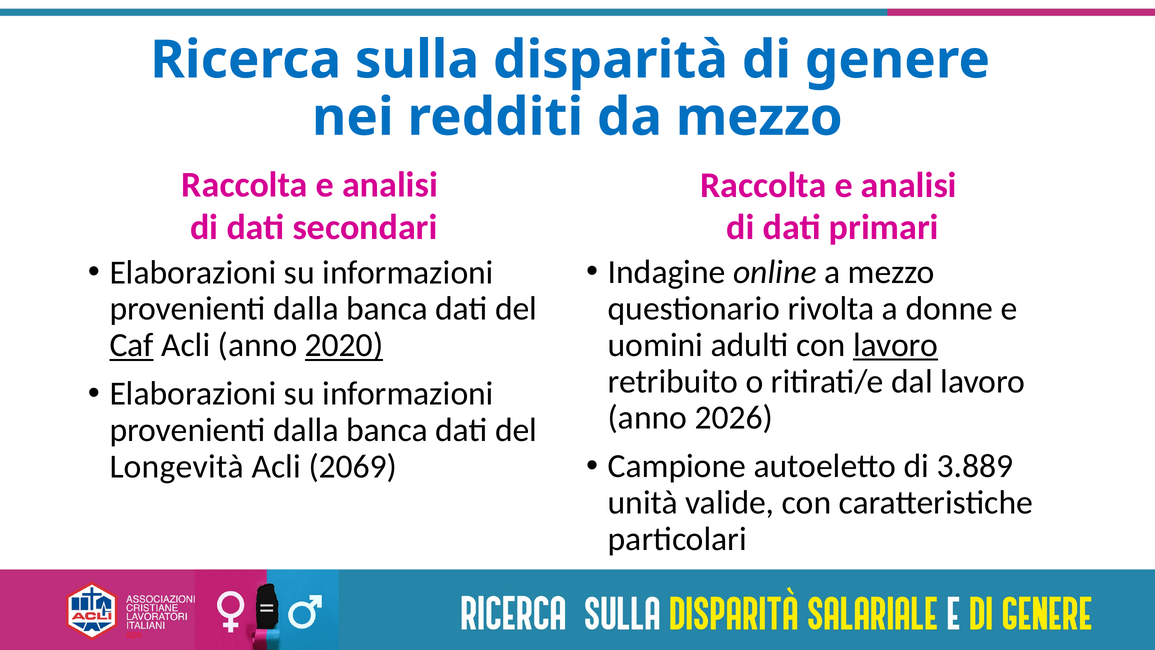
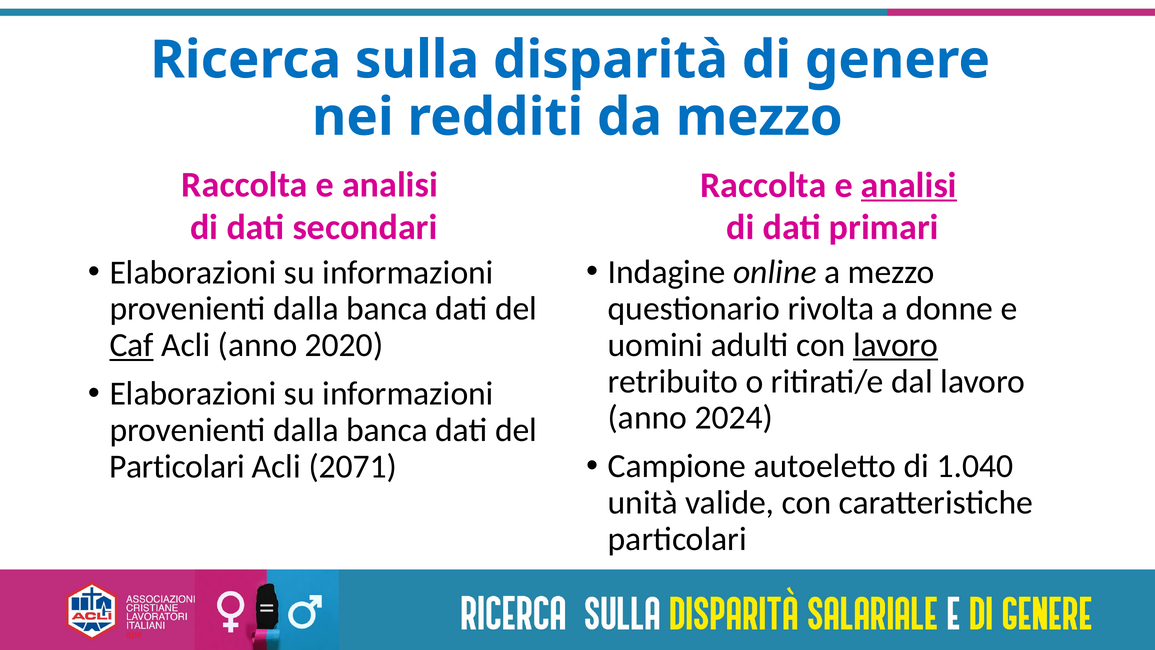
analisi at (909, 185) underline: none -> present
2020 underline: present -> none
2026: 2026 -> 2024
3.889: 3.889 -> 1.040
Longevità at (177, 466): Longevità -> Particolari
2069: 2069 -> 2071
